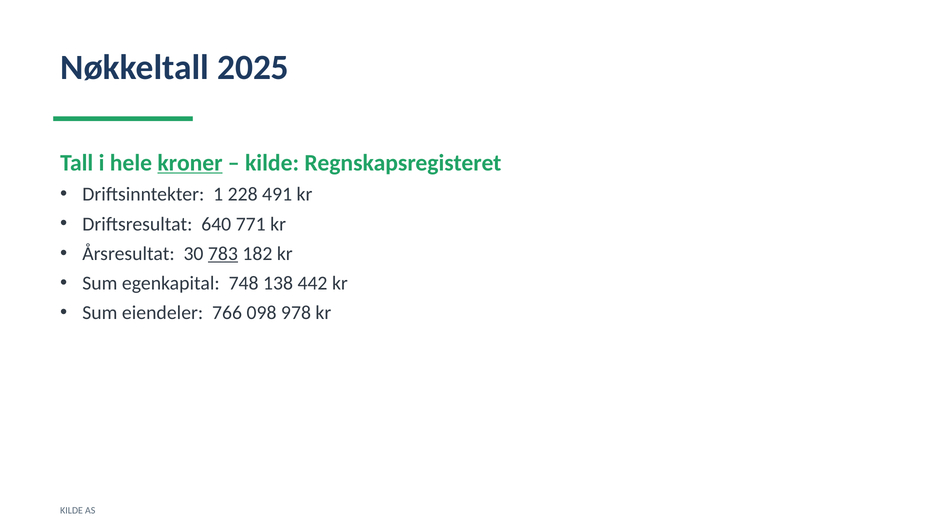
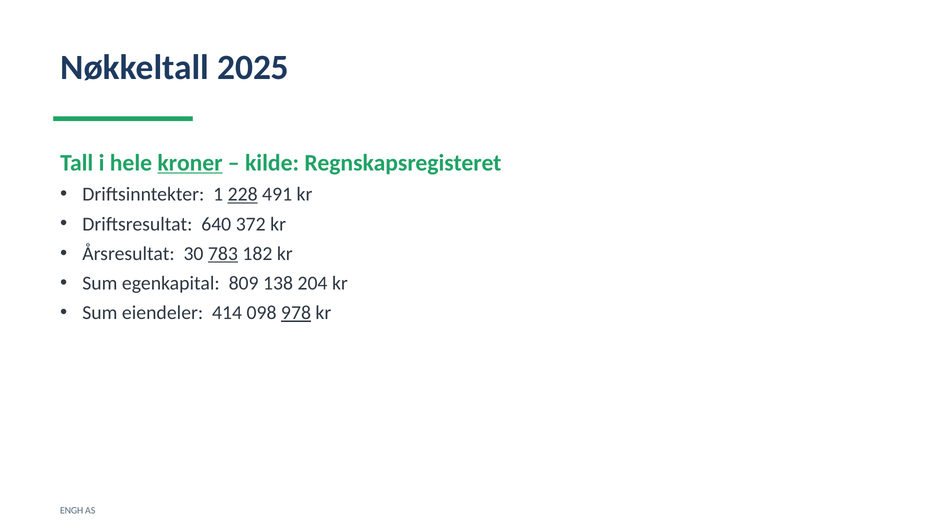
228 underline: none -> present
771: 771 -> 372
748: 748 -> 809
442: 442 -> 204
766: 766 -> 414
978 underline: none -> present
KILDE at (72, 511): KILDE -> ENGH
